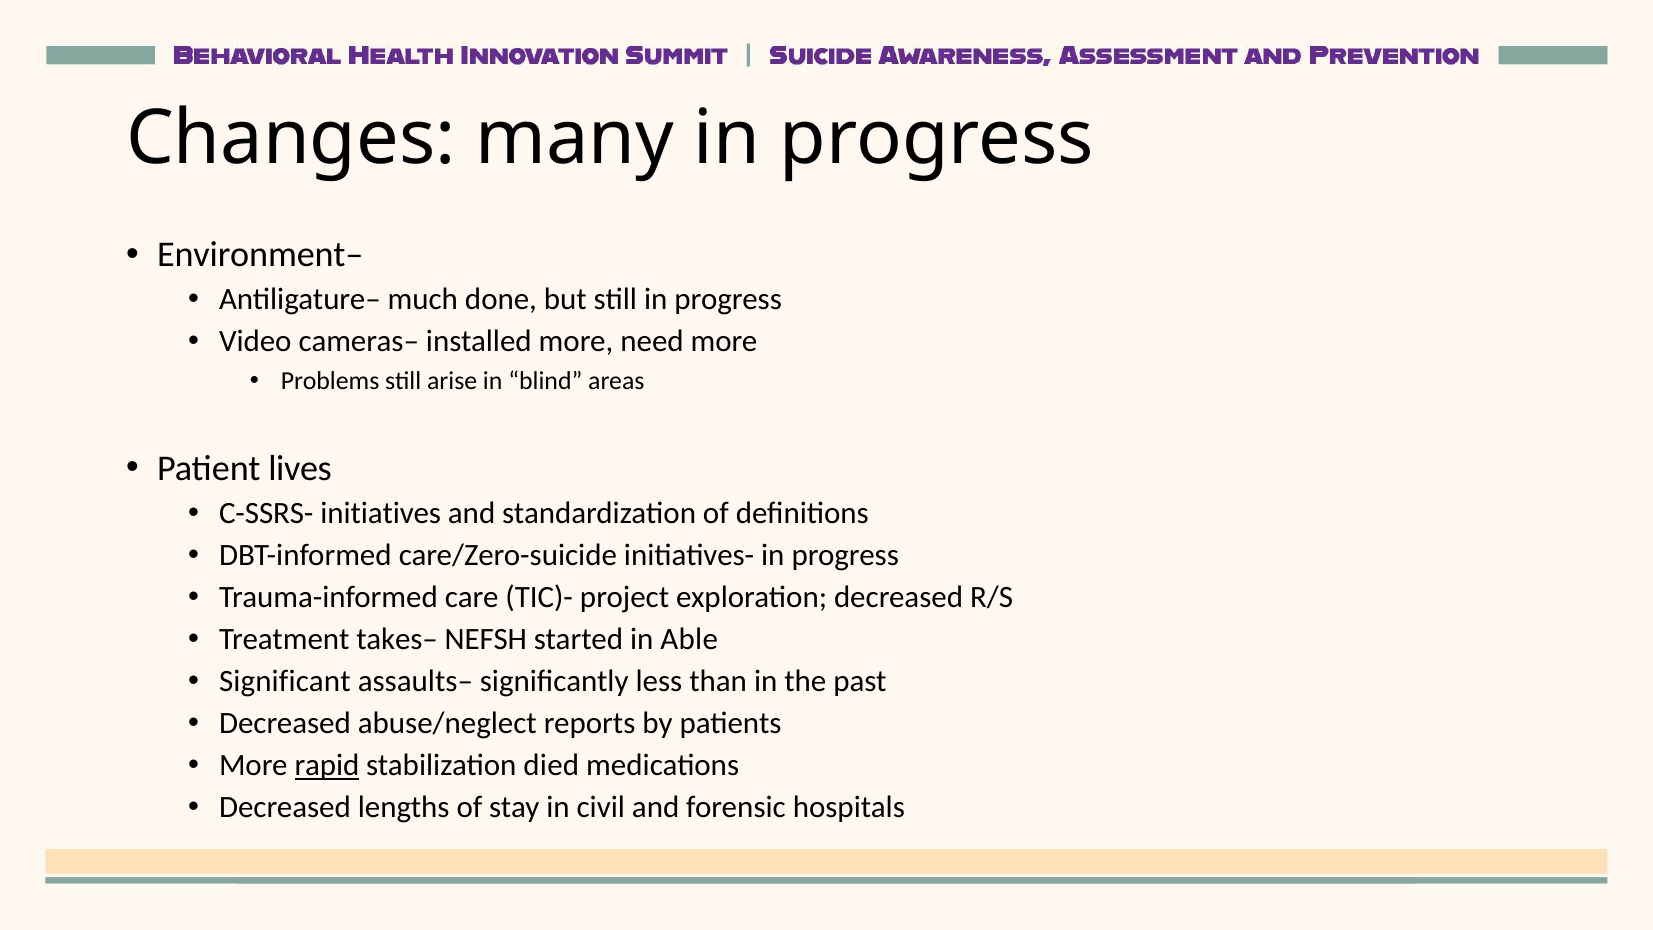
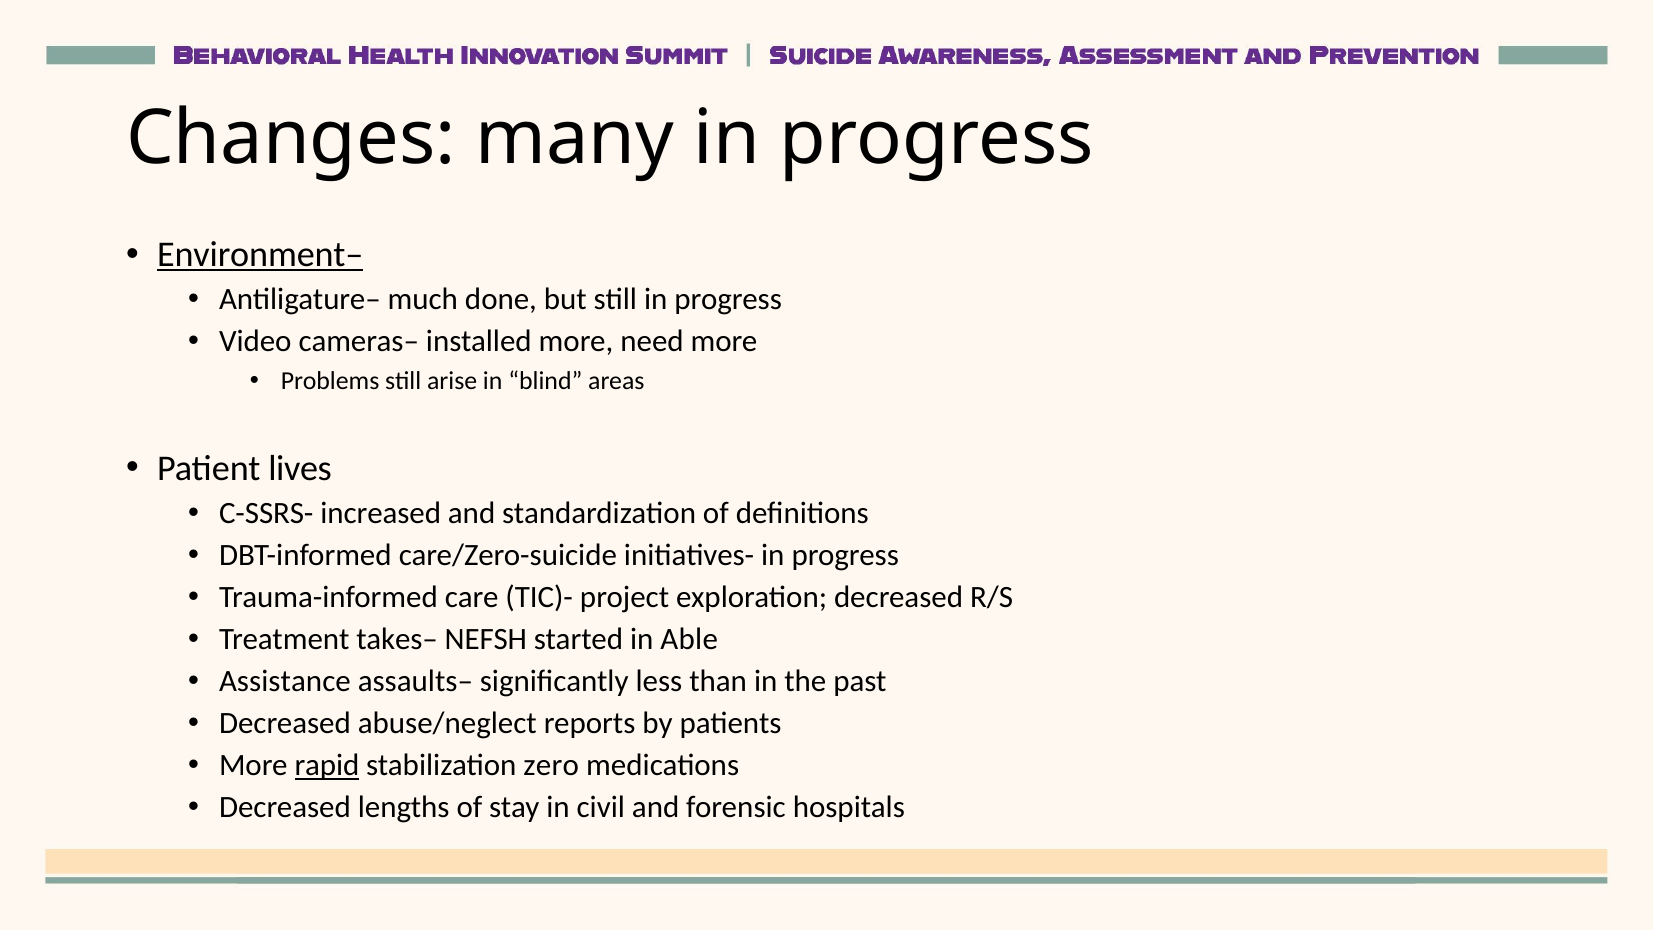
Environment– underline: none -> present
initiatives: initiatives -> increased
Significant: Significant -> Assistance
died: died -> zero
